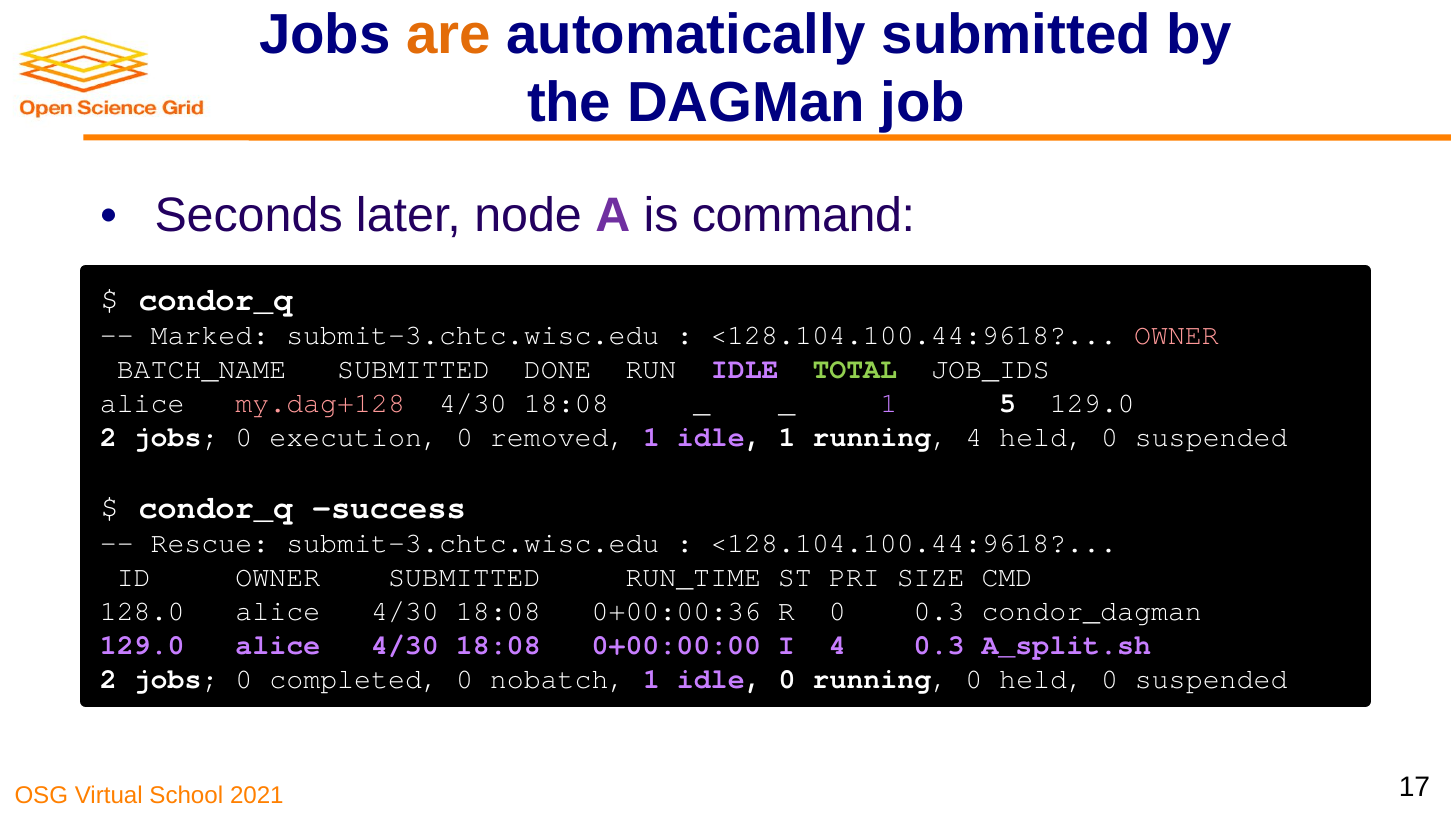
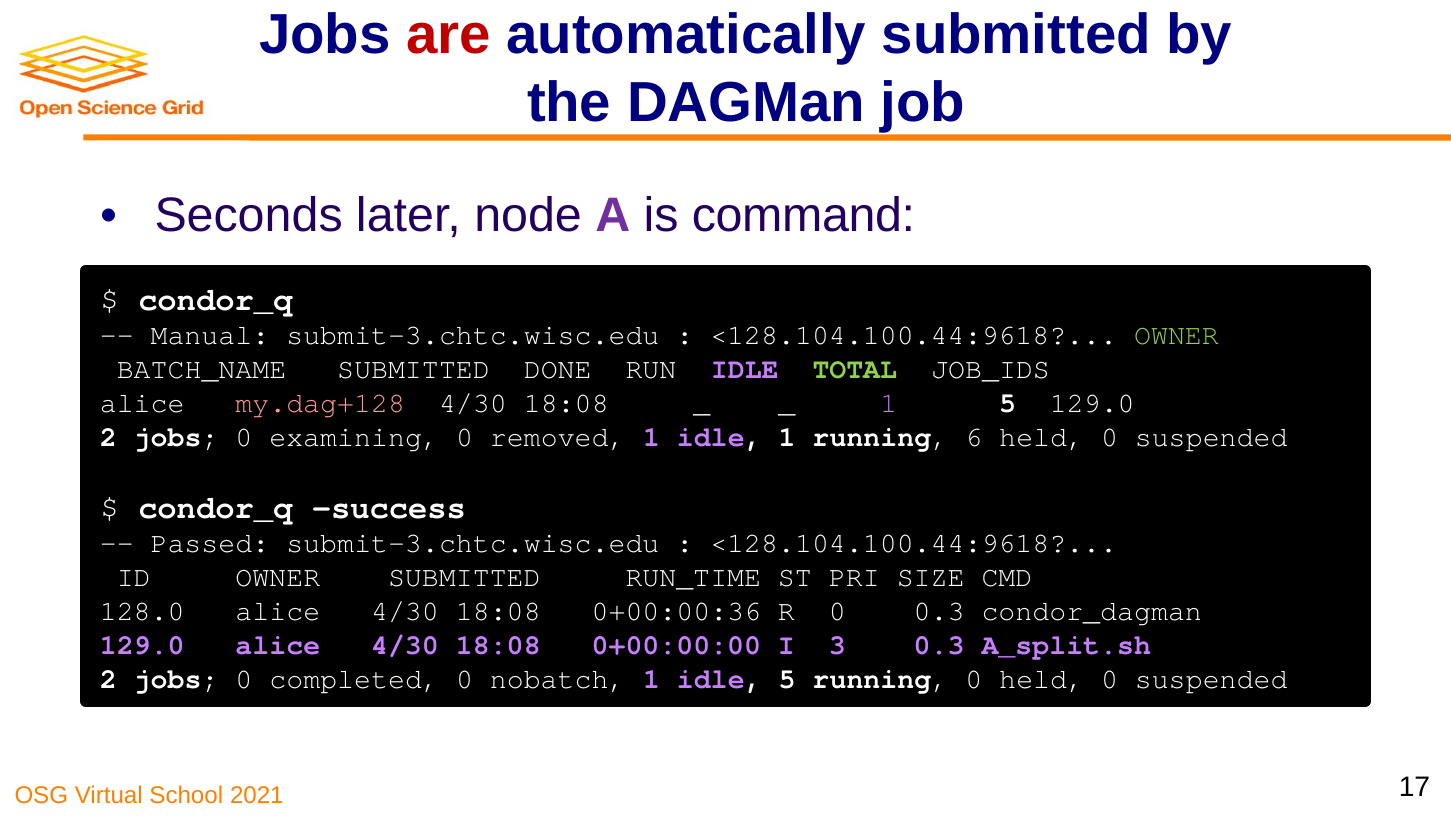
are colour: orange -> red
Marked: Marked -> Manual
OWNER at (1176, 336) colour: pink -> light green
execution: execution -> examining
running 4: 4 -> 6
Rescue: Rescue -> Passed
I 4: 4 -> 3
idle 0: 0 -> 5
